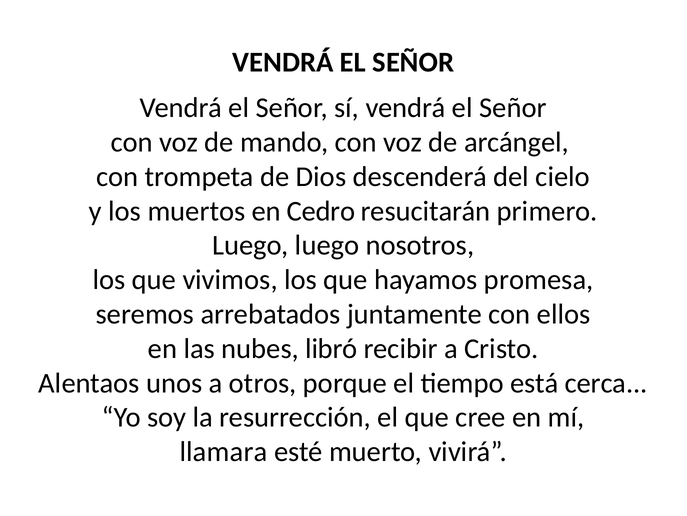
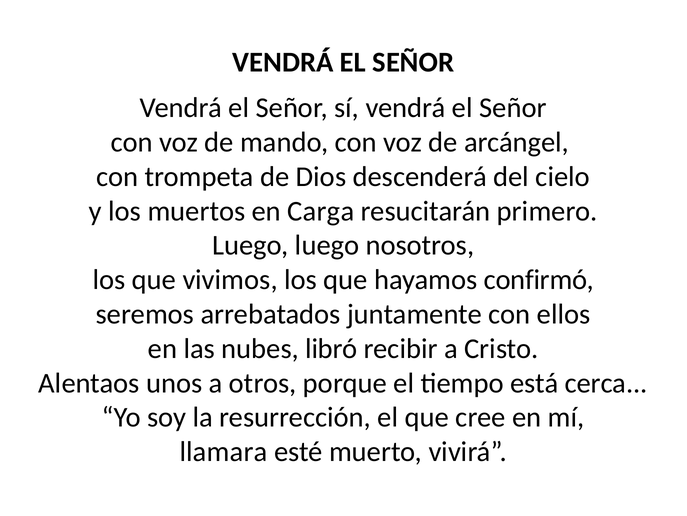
Cedro: Cedro -> Carga
promesa: promesa -> confirmó
